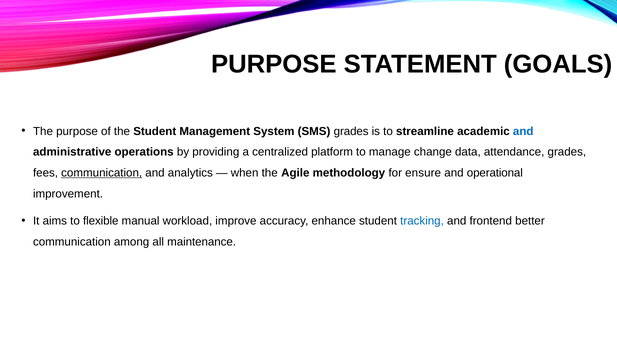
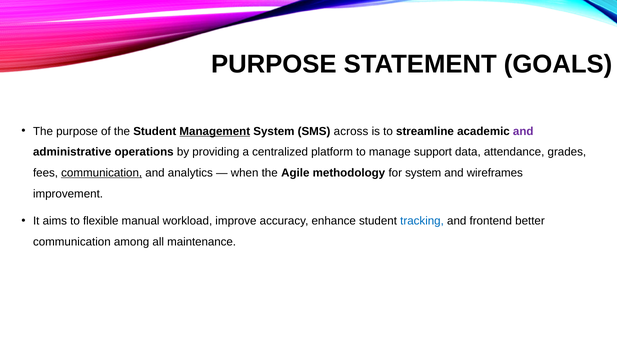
Management underline: none -> present
SMS grades: grades -> across
and at (523, 131) colour: blue -> purple
change: change -> support
for ensure: ensure -> system
operational: operational -> wireframes
